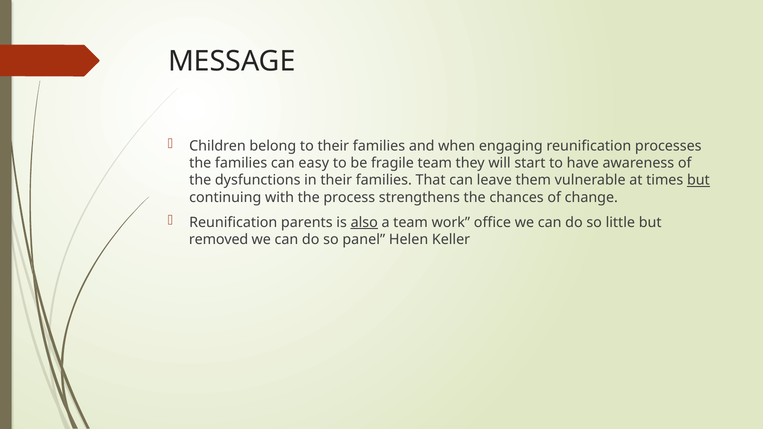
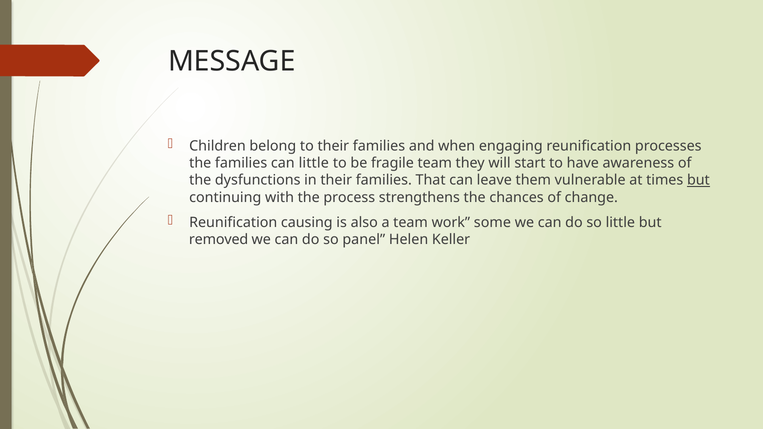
can easy: easy -> little
parents: parents -> causing
also underline: present -> none
office: office -> some
